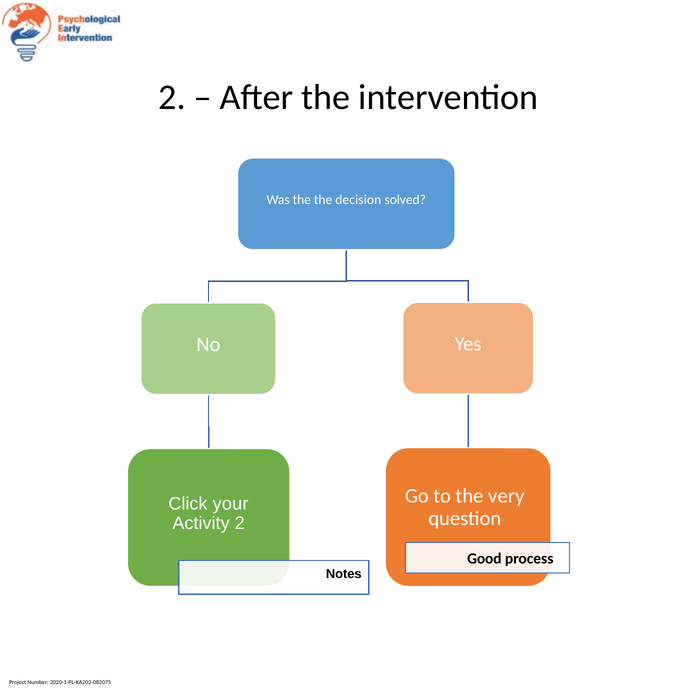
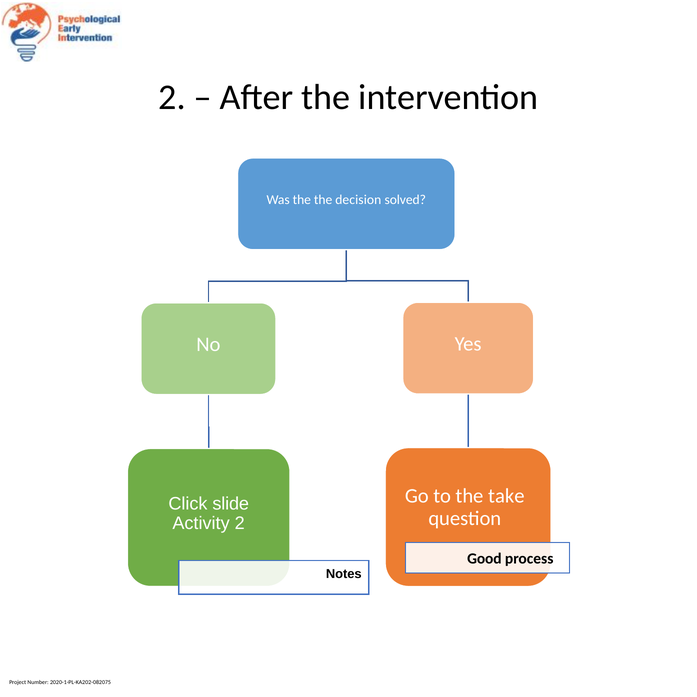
very: very -> take
your: your -> slide
